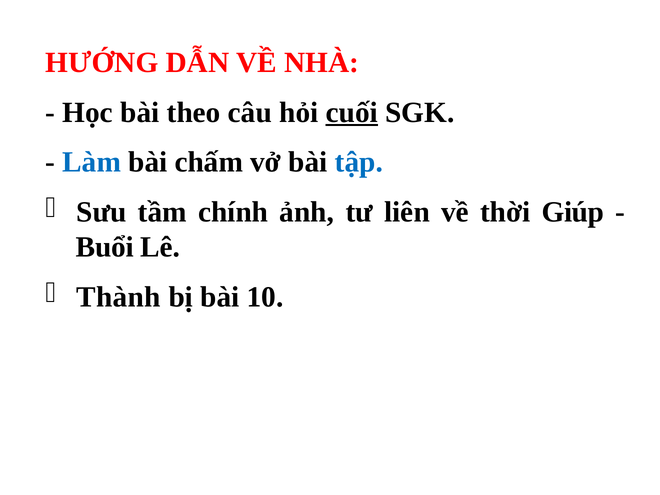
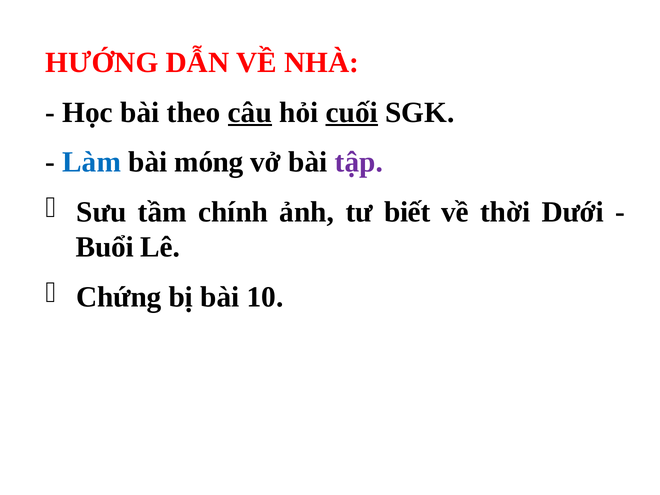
câu underline: none -> present
chấm: chấm -> móng
tập colour: blue -> purple
liên: liên -> biết
Giúp: Giúp -> Dưới
Thành: Thành -> Chứng
